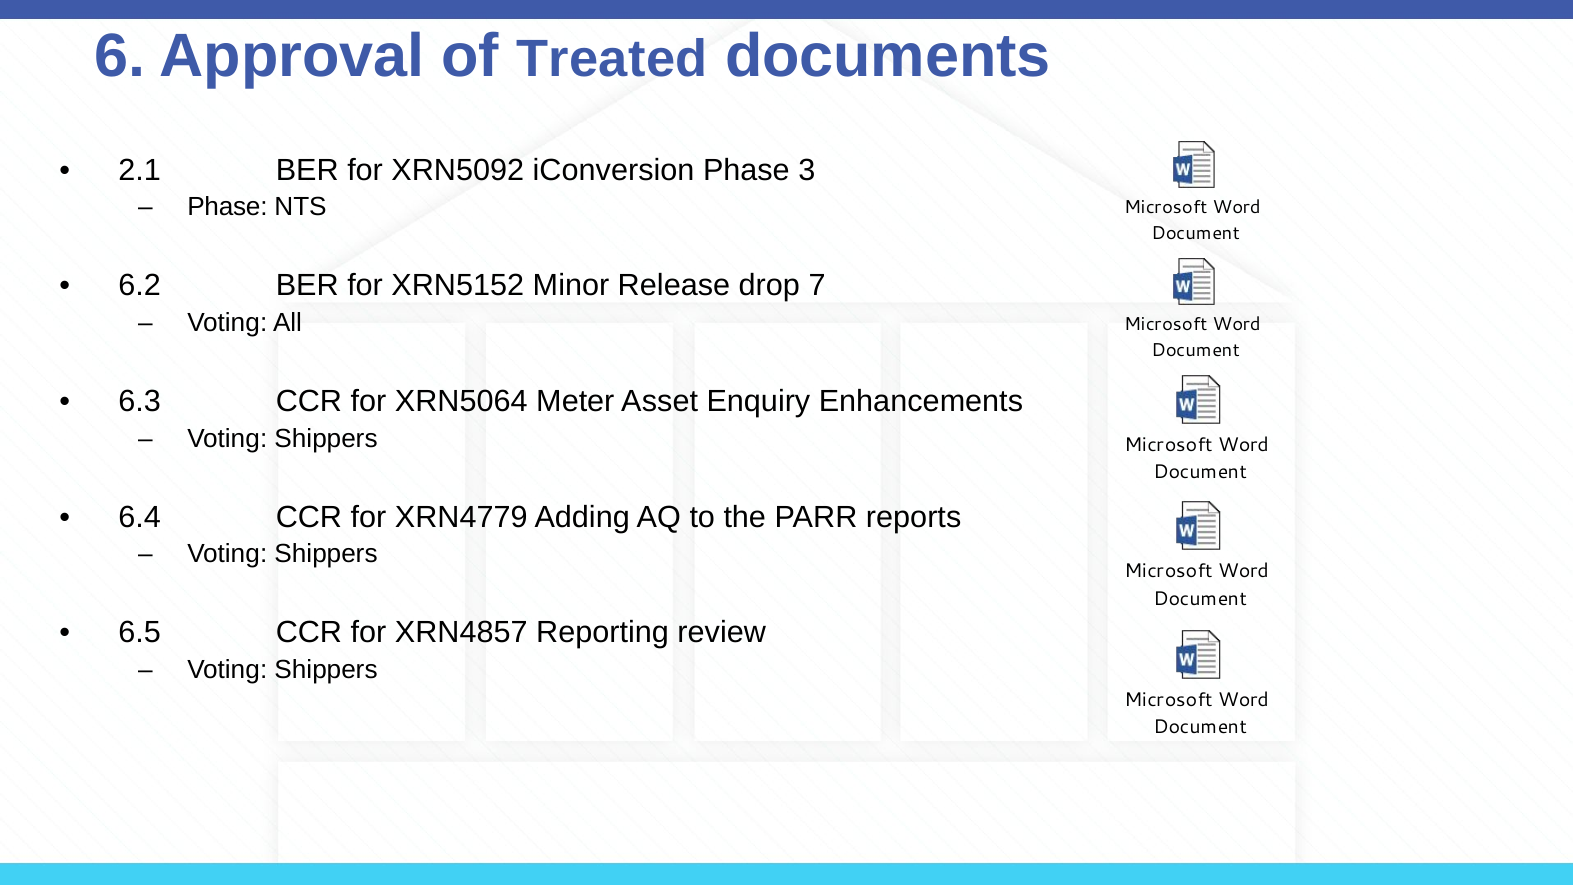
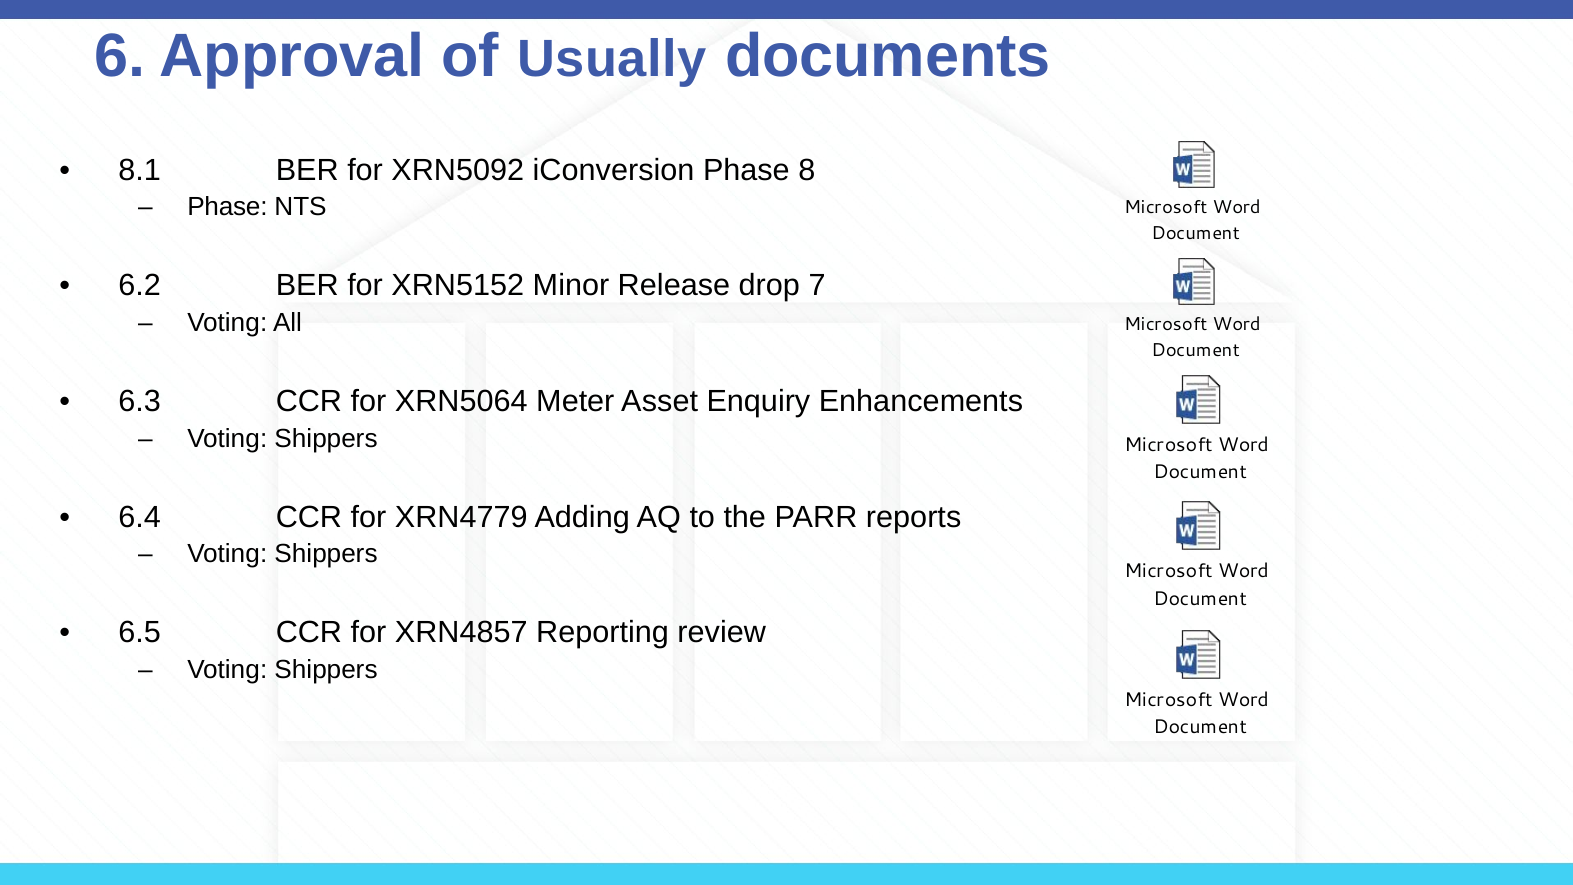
Treated: Treated -> Usually
2.1: 2.1 -> 8.1
3: 3 -> 8
